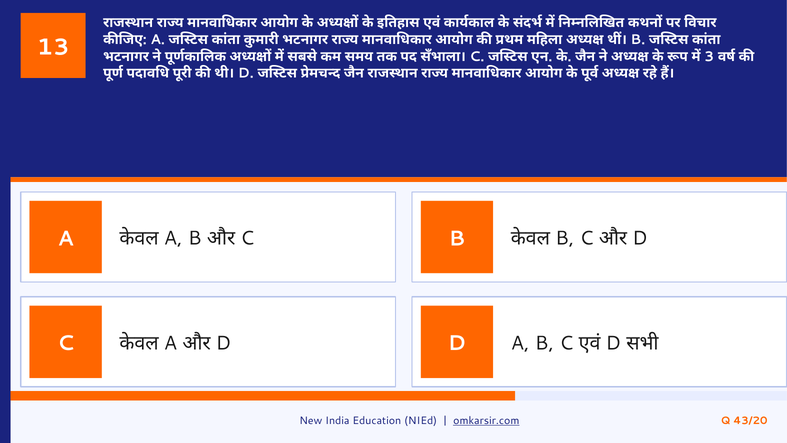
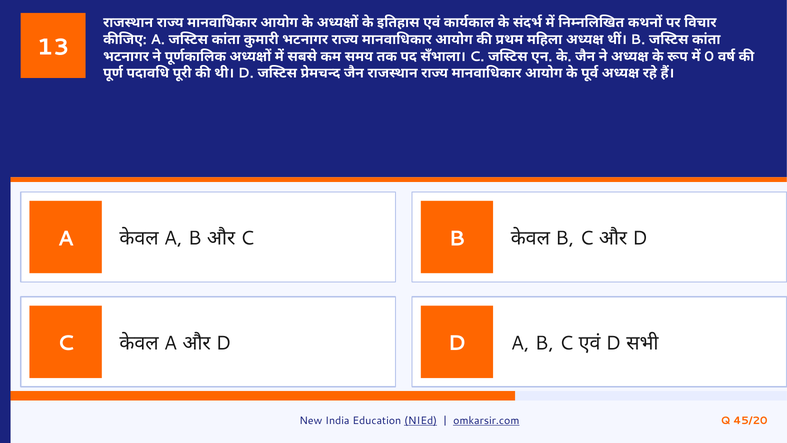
3: 3 -> 0
NIEd underline: none -> present
43/20: 43/20 -> 45/20
